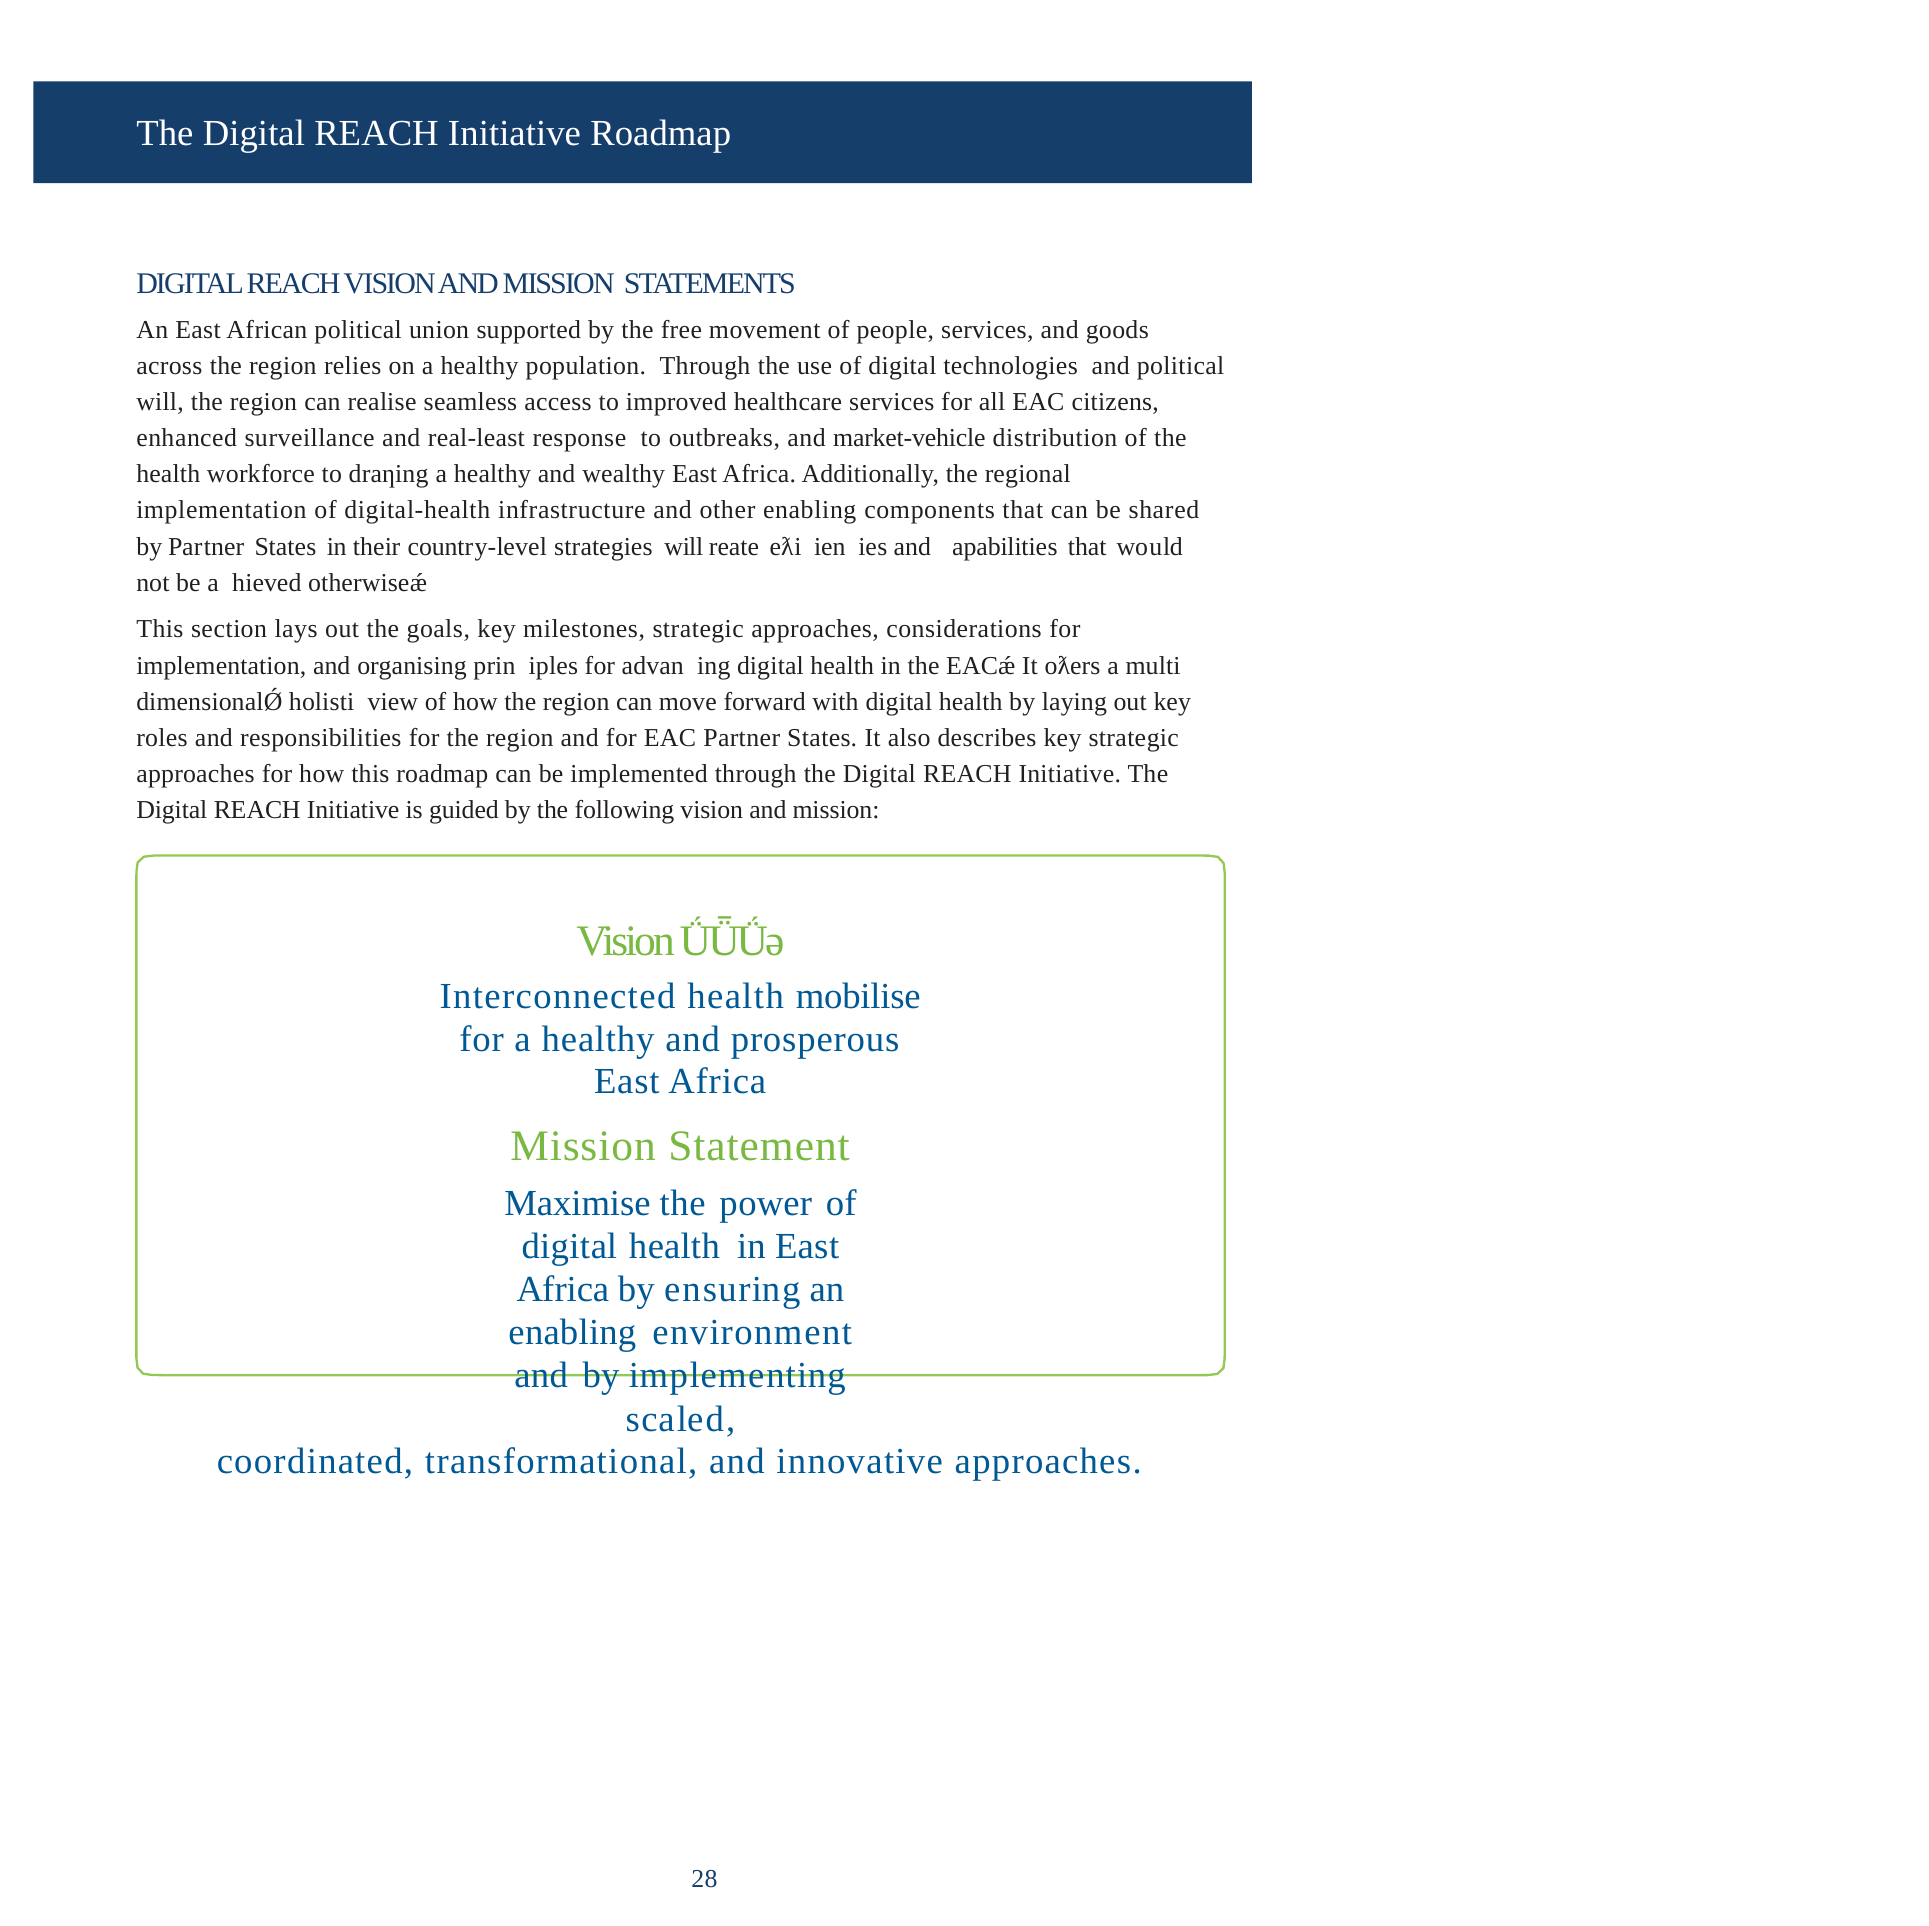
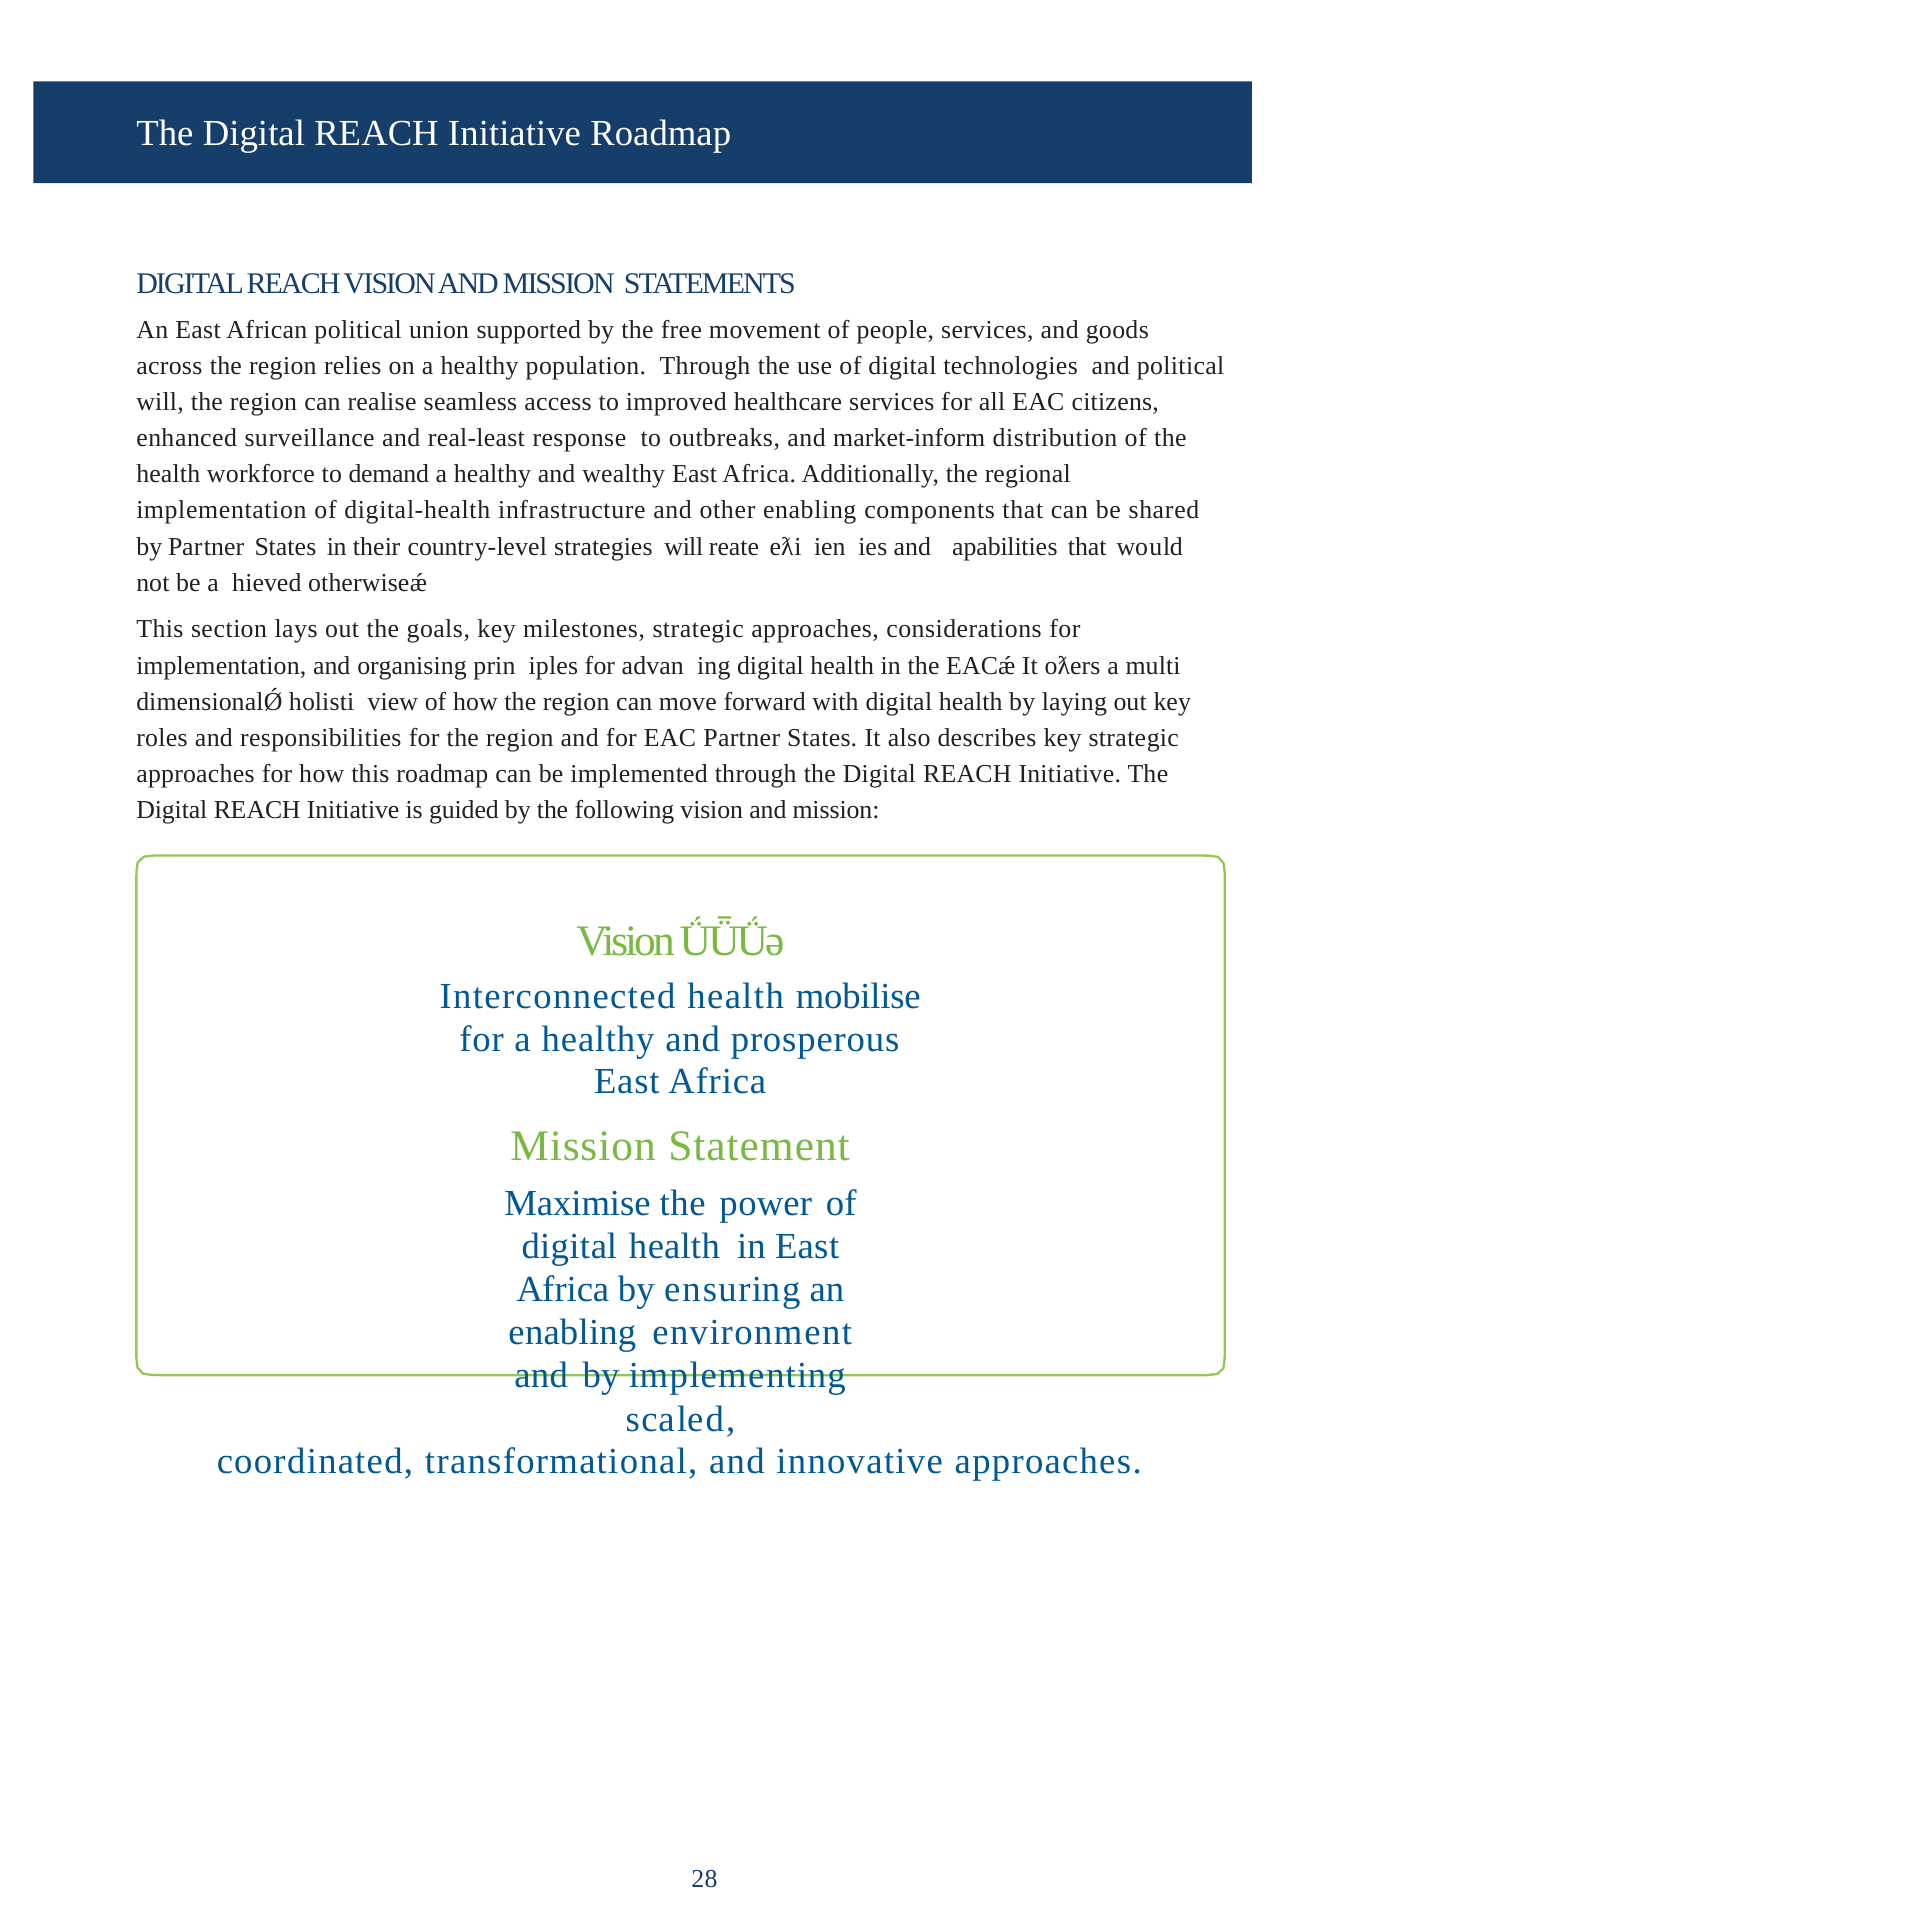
market-vehicle: market-vehicle -> market-inform
draƞing: draƞing -> demand
